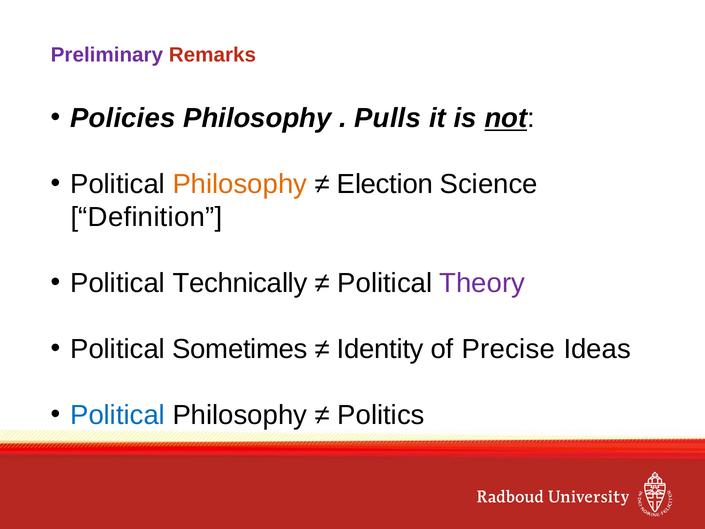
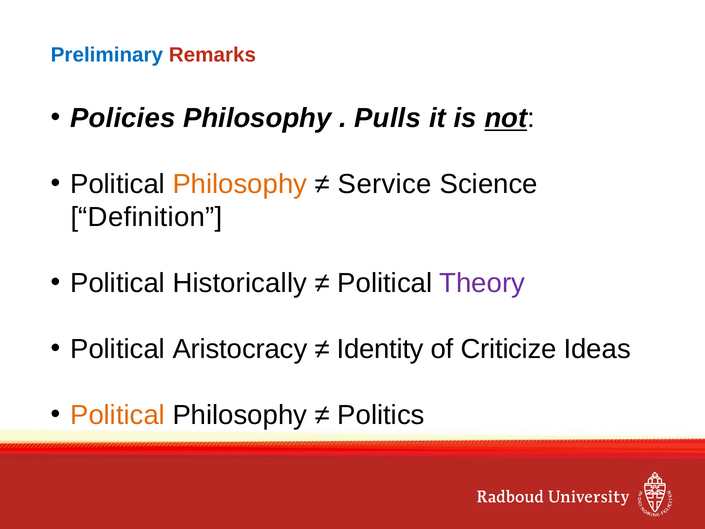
Preliminary colour: purple -> blue
Election: Election -> Service
Technically: Technically -> Historically
Sometimes: Sometimes -> Aristocracy
Precise: Precise -> Criticize
Political at (118, 415) colour: blue -> orange
